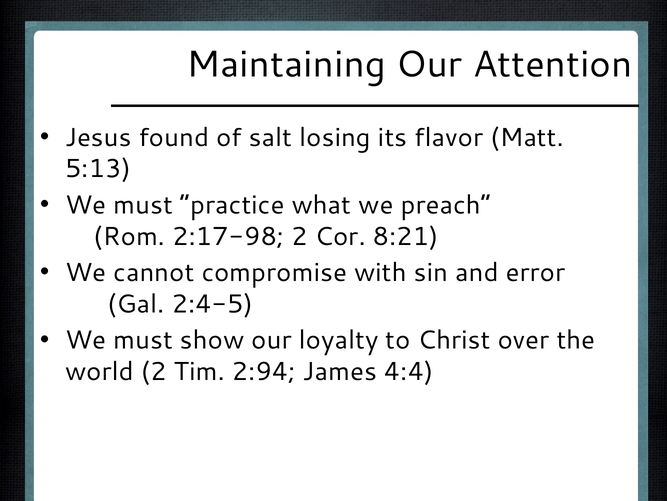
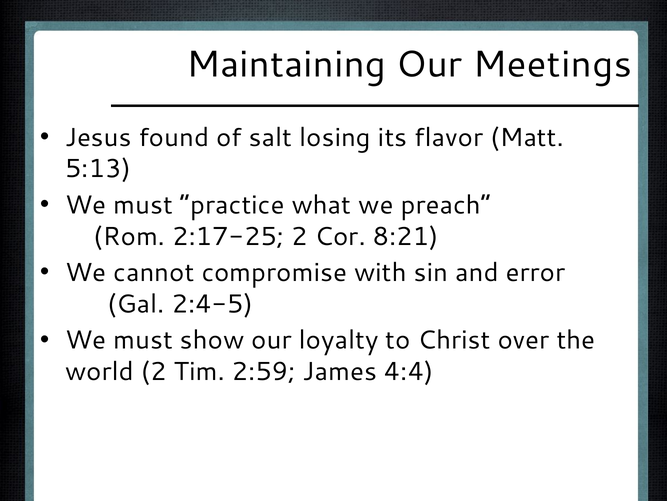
Attention: Attention -> Meetings
2:17-98: 2:17-98 -> 2:17-25
2:94: 2:94 -> 2:59
